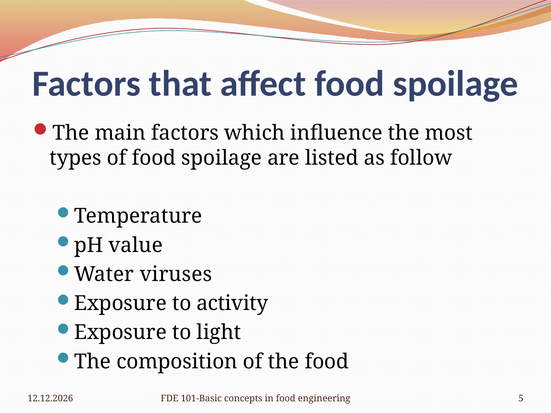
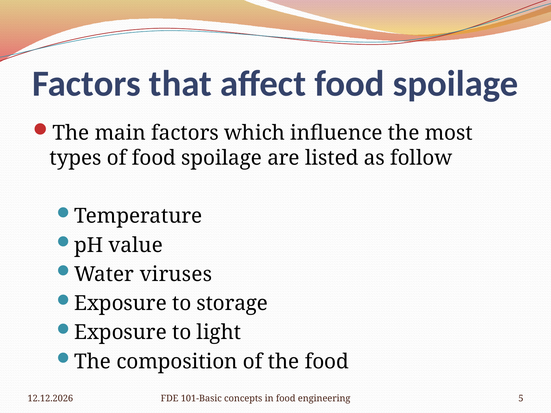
activity: activity -> storage
